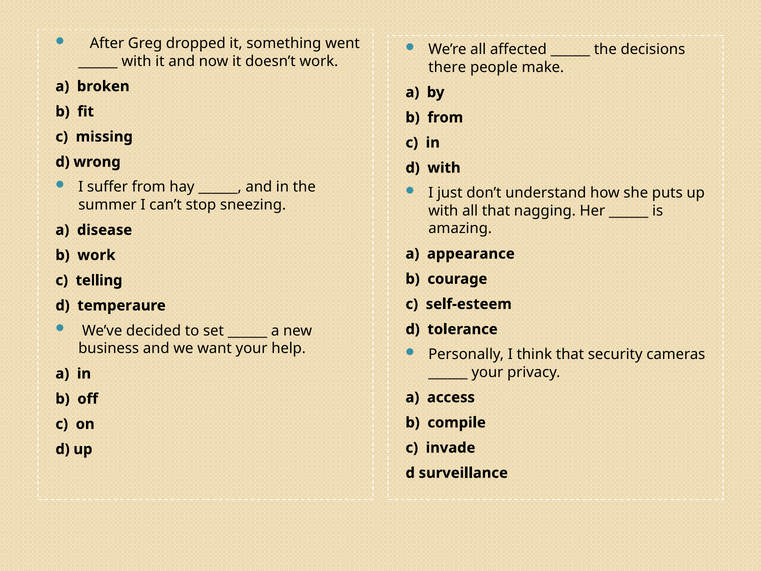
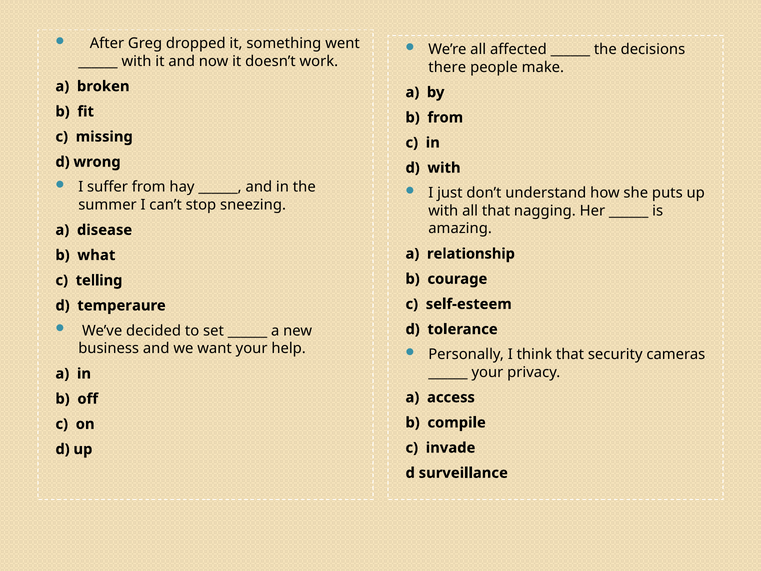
appearance: appearance -> relationship
b work: work -> what
